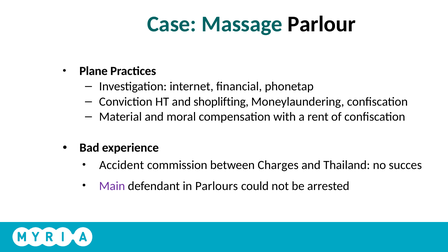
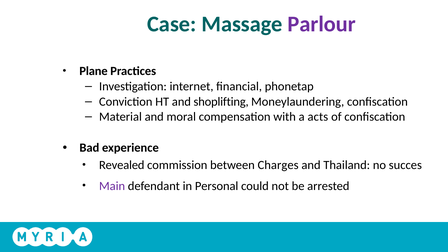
Parlour colour: black -> purple
rent: rent -> acts
Accident: Accident -> Revealed
Parlours: Parlours -> Personal
